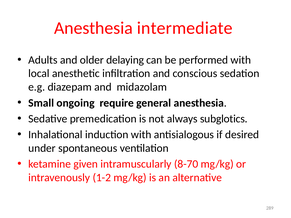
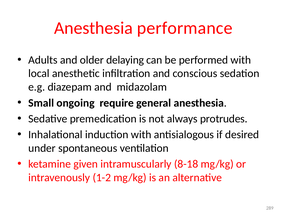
intermediate: intermediate -> performance
subglotics: subglotics -> protrudes
8-70: 8-70 -> 8-18
